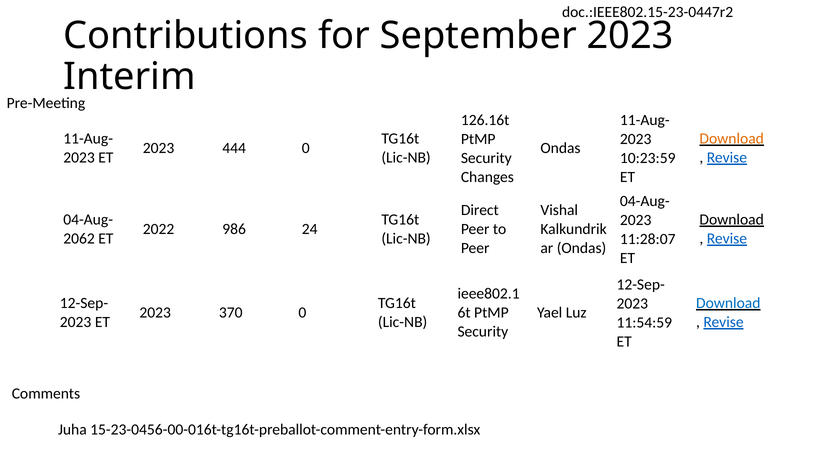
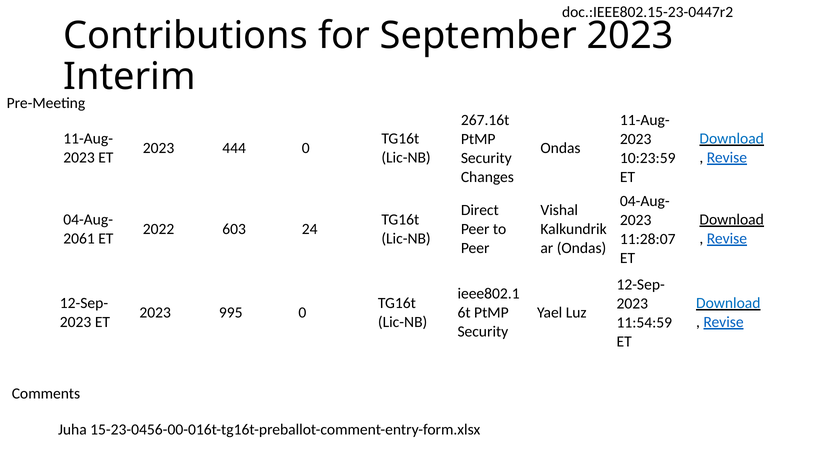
126.16t: 126.16t -> 267.16t
Download at (732, 139) colour: orange -> blue
986: 986 -> 603
2062: 2062 -> 2061
370: 370 -> 995
